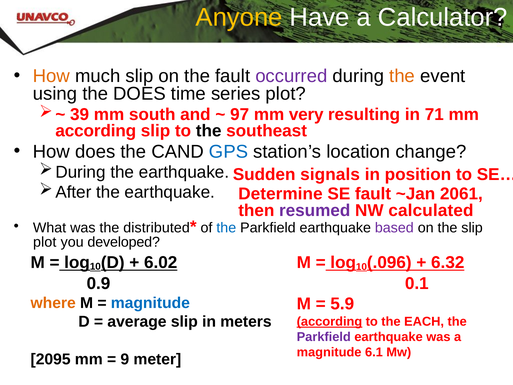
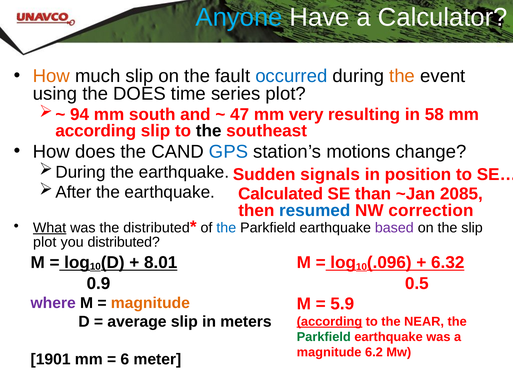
Anyone colour: yellow -> light blue
occurred colour: purple -> blue
39: 39 -> 94
97: 97 -> 47
71: 71 -> 58
location: location -> motions
Determine: Determine -> Calculated
SE fault: fault -> than
2061: 2061 -> 2085
resumed colour: purple -> blue
calculated: calculated -> correction
What underline: none -> present
you developed: developed -> distributed
6.02: 6.02 -> 8.01
0.1: 0.1 -> 0.5
where colour: orange -> purple
magnitude at (150, 303) colour: blue -> orange
EACH: EACH -> NEAR
Parkfield at (324, 337) colour: purple -> green
6.1: 6.1 -> 6.2
2095: 2095 -> 1901
9: 9 -> 6
